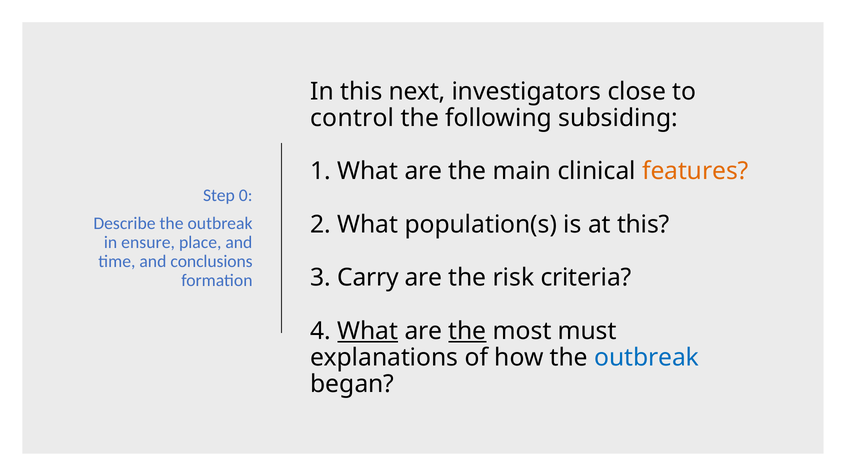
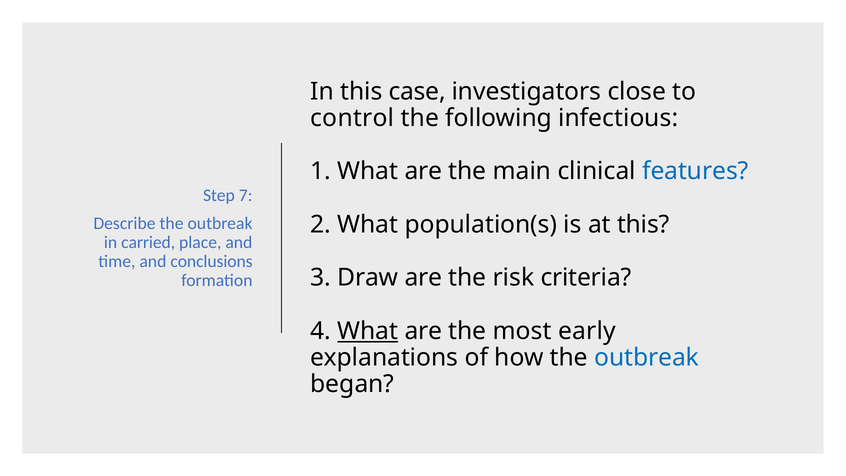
next: next -> case
subsiding: subsiding -> infectious
features colour: orange -> blue
0: 0 -> 7
ensure: ensure -> carried
Carry: Carry -> Draw
the at (467, 331) underline: present -> none
must: must -> early
